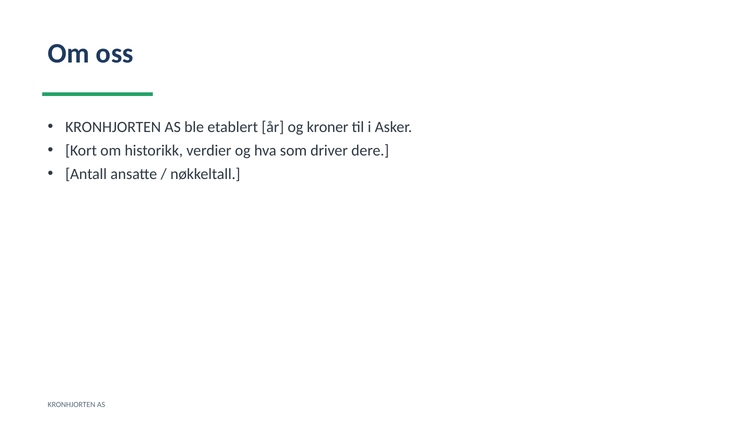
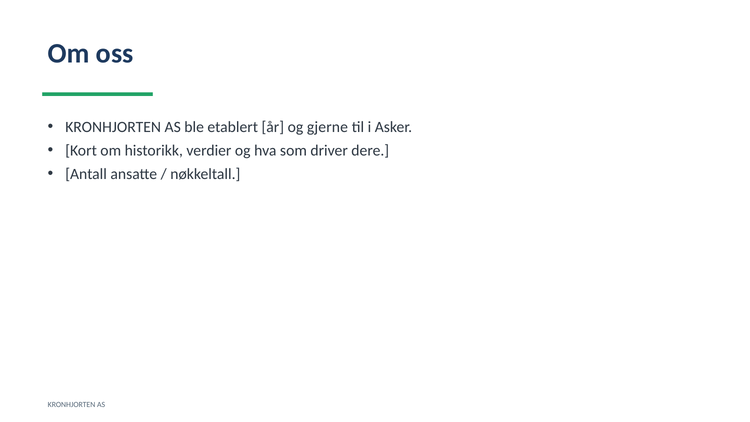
kroner: kroner -> gjerne
